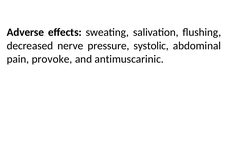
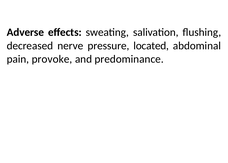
systolic: systolic -> located
antimuscarinic: antimuscarinic -> predominance
